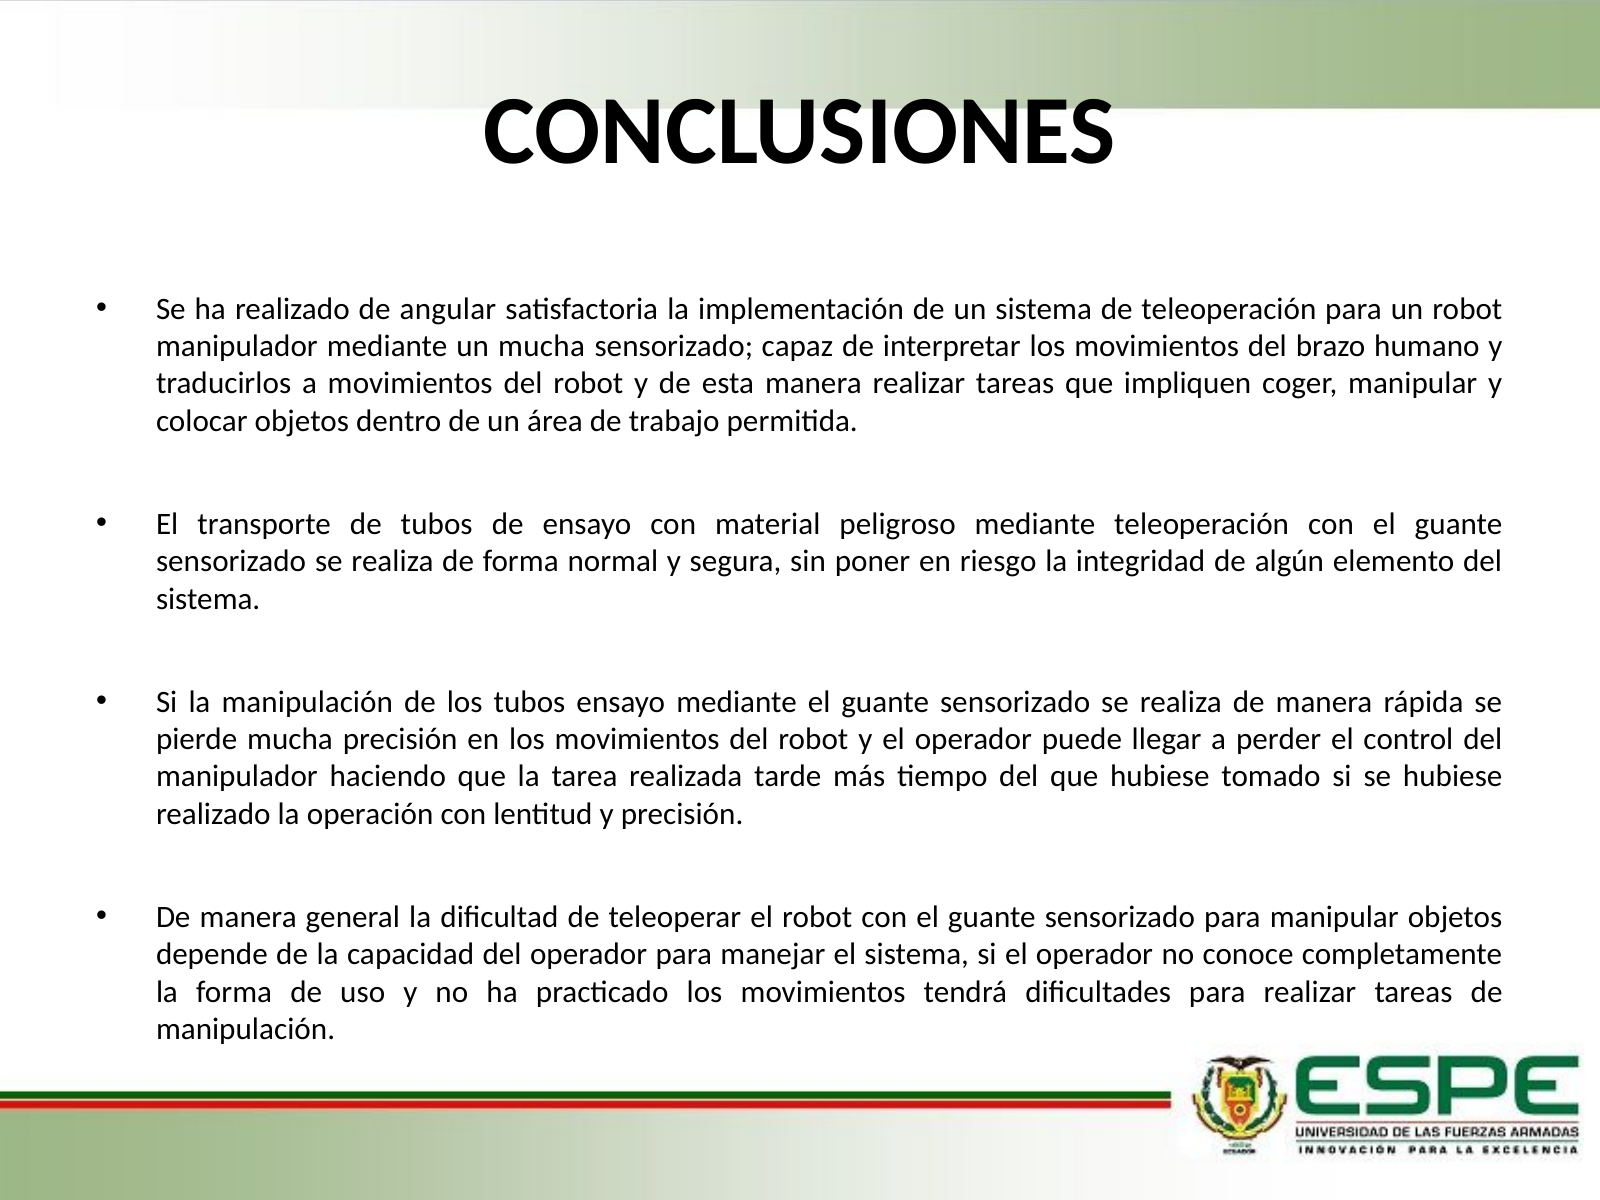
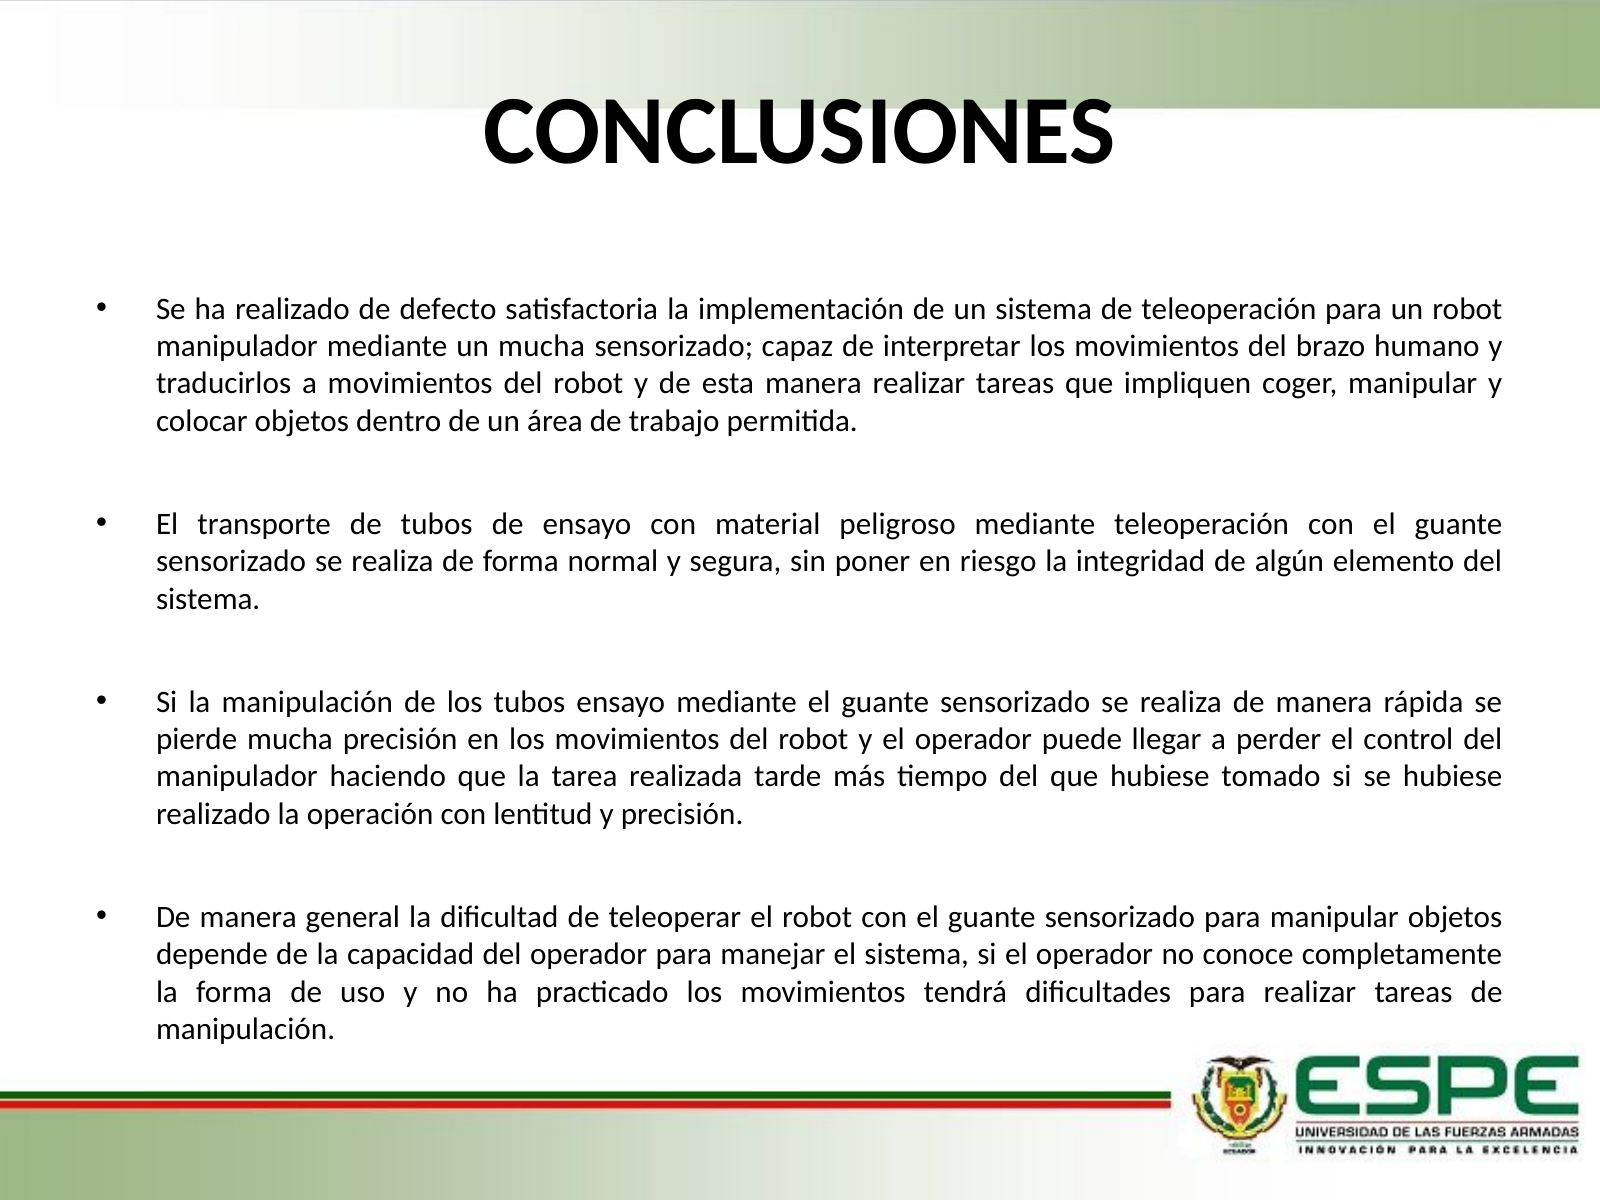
angular: angular -> defecto
